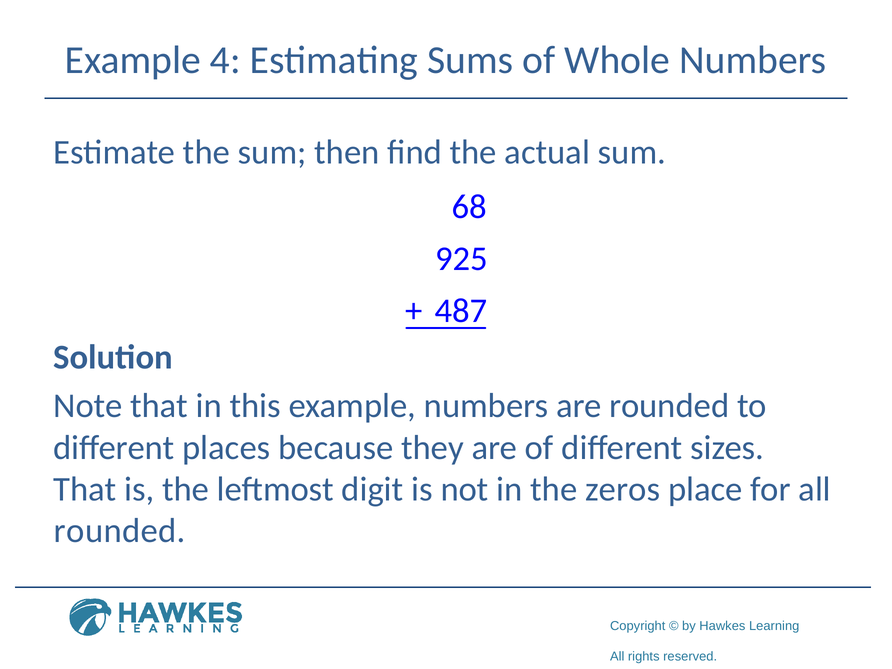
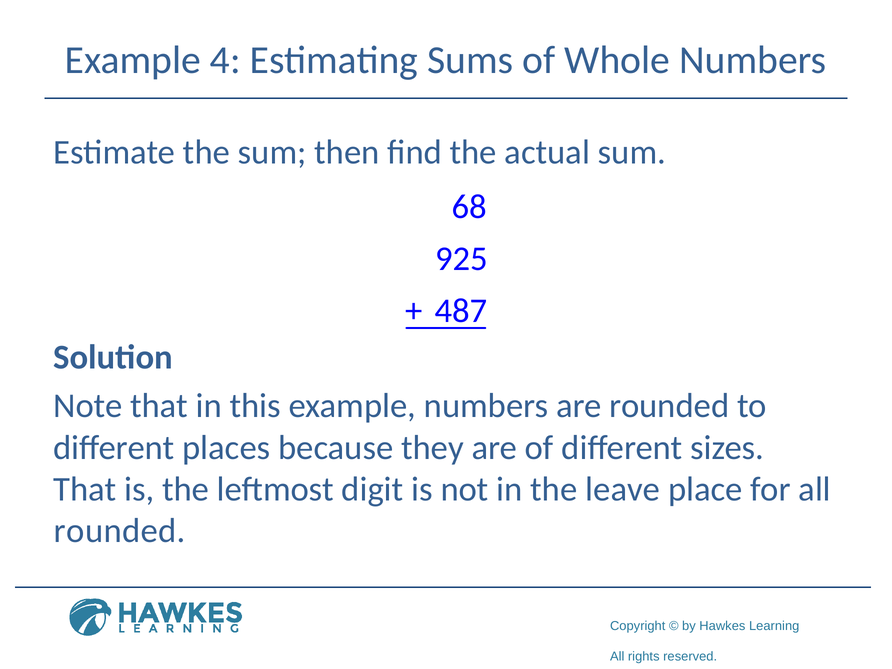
zeros: zeros -> leave
